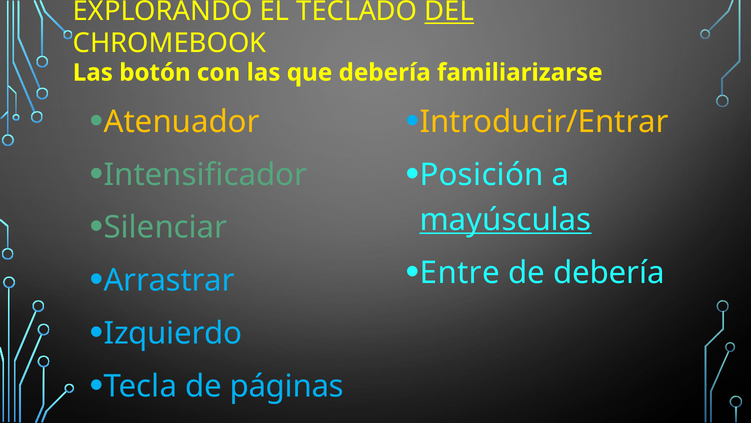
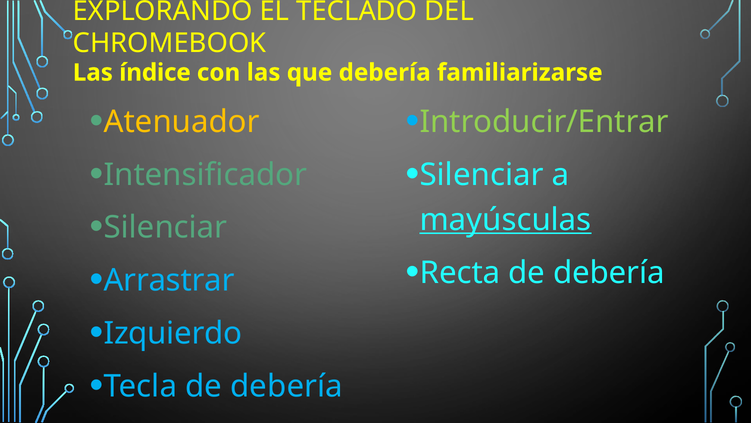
DEL underline: present -> none
botón: botón -> índice
Introducir/Entrar colour: yellow -> light green
Posición at (482, 174): Posición -> Silenciar
Entre: Entre -> Recta
Tecla de páginas: páginas -> debería
